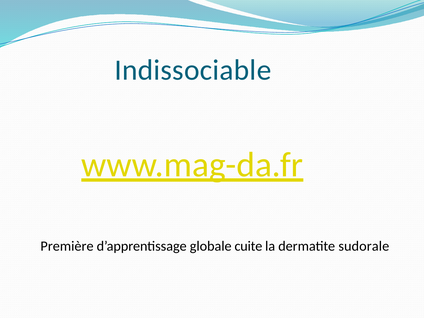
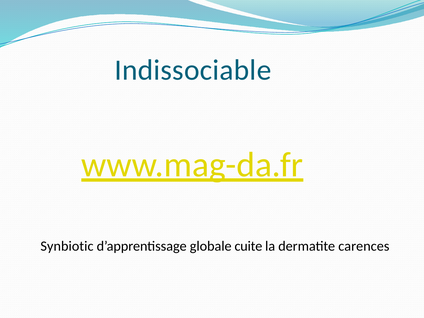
Première: Première -> Synbiotic
sudorale: sudorale -> carences
